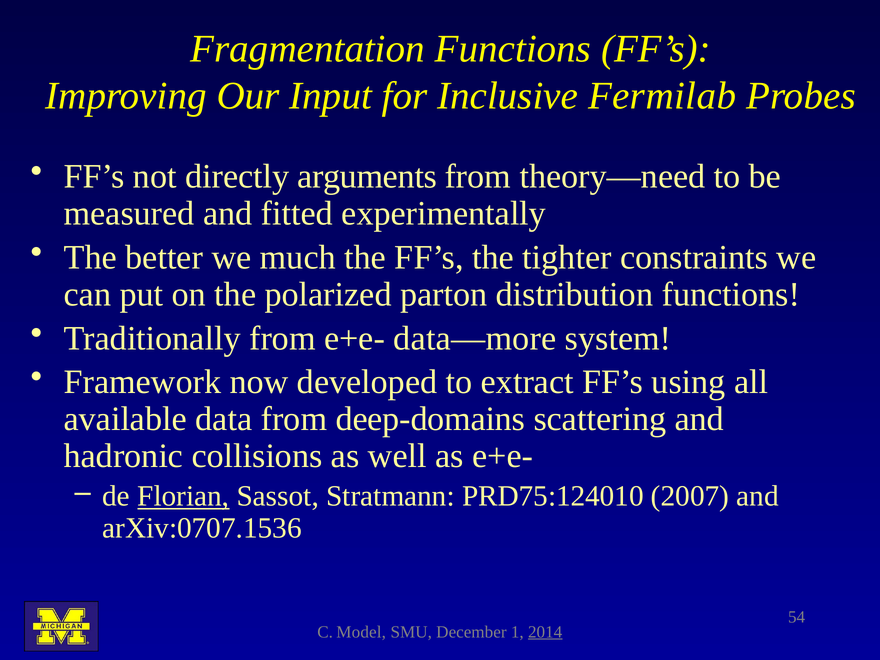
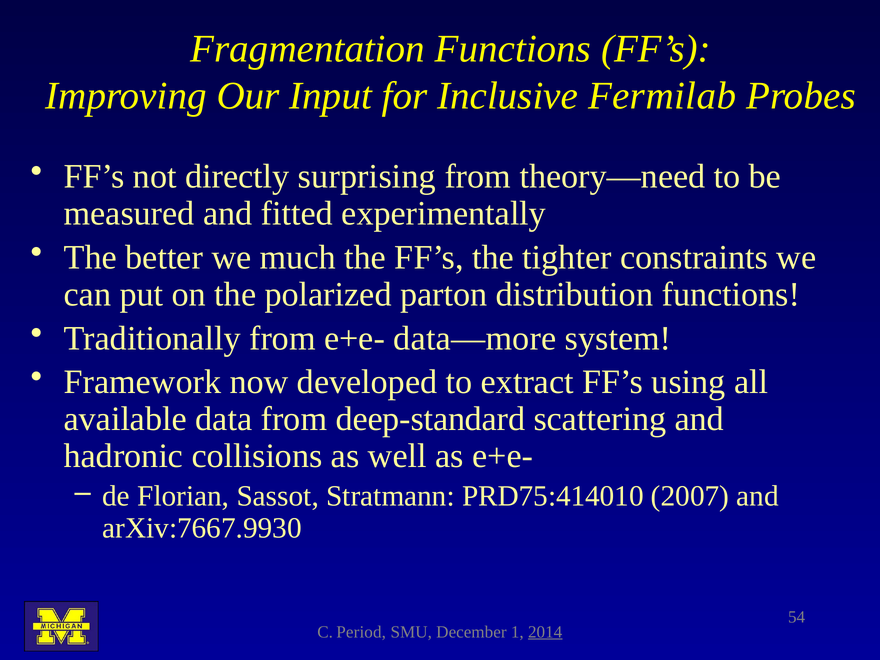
arguments: arguments -> surprising
deep-domains: deep-domains -> deep-standard
Florian underline: present -> none
PRD75:124010: PRD75:124010 -> PRD75:414010
arXiv:0707.1536: arXiv:0707.1536 -> arXiv:7667.9930
Model: Model -> Period
